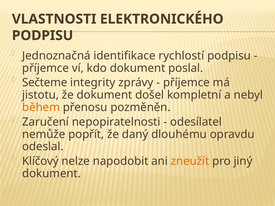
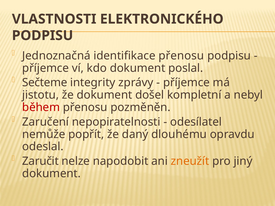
identifikace rychlostí: rychlostí -> přenosu
během colour: orange -> red
Klíčový: Klíčový -> Zaručit
